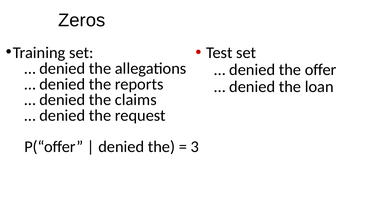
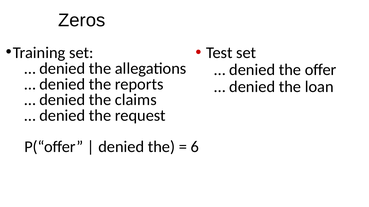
3: 3 -> 6
